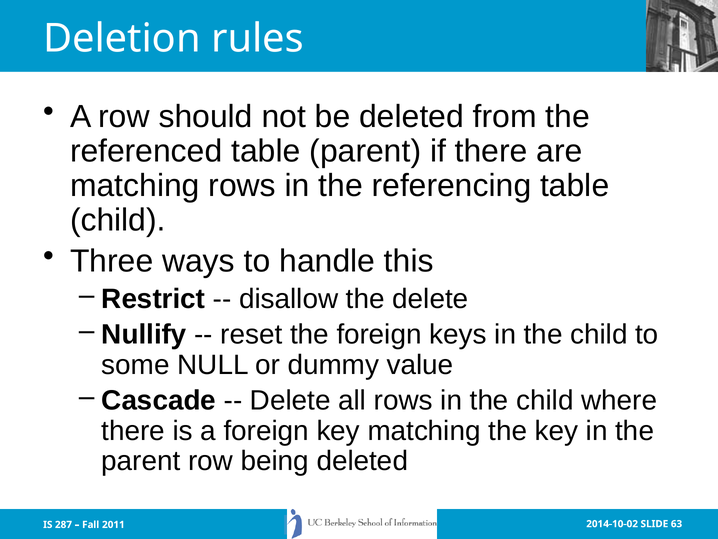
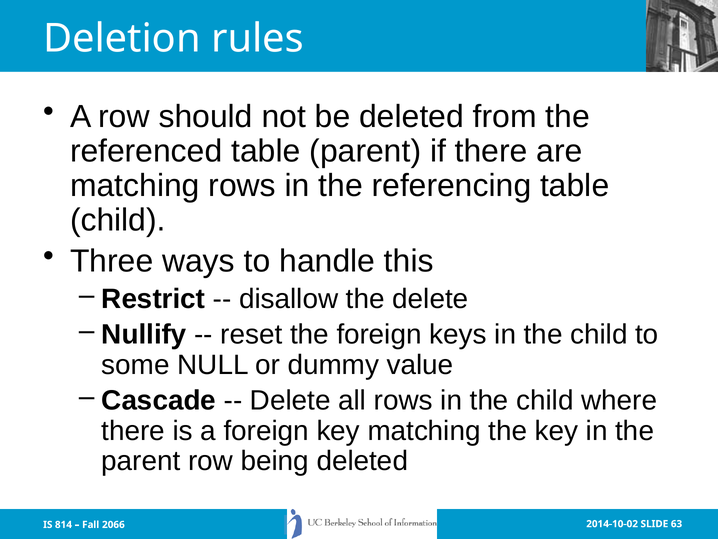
287: 287 -> 814
2011: 2011 -> 2066
